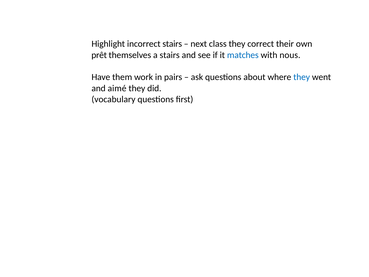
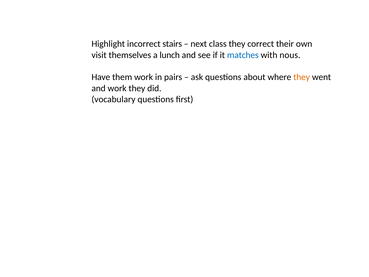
prêt: prêt -> visit
a stairs: stairs -> lunch
they at (302, 77) colour: blue -> orange
and aimé: aimé -> work
